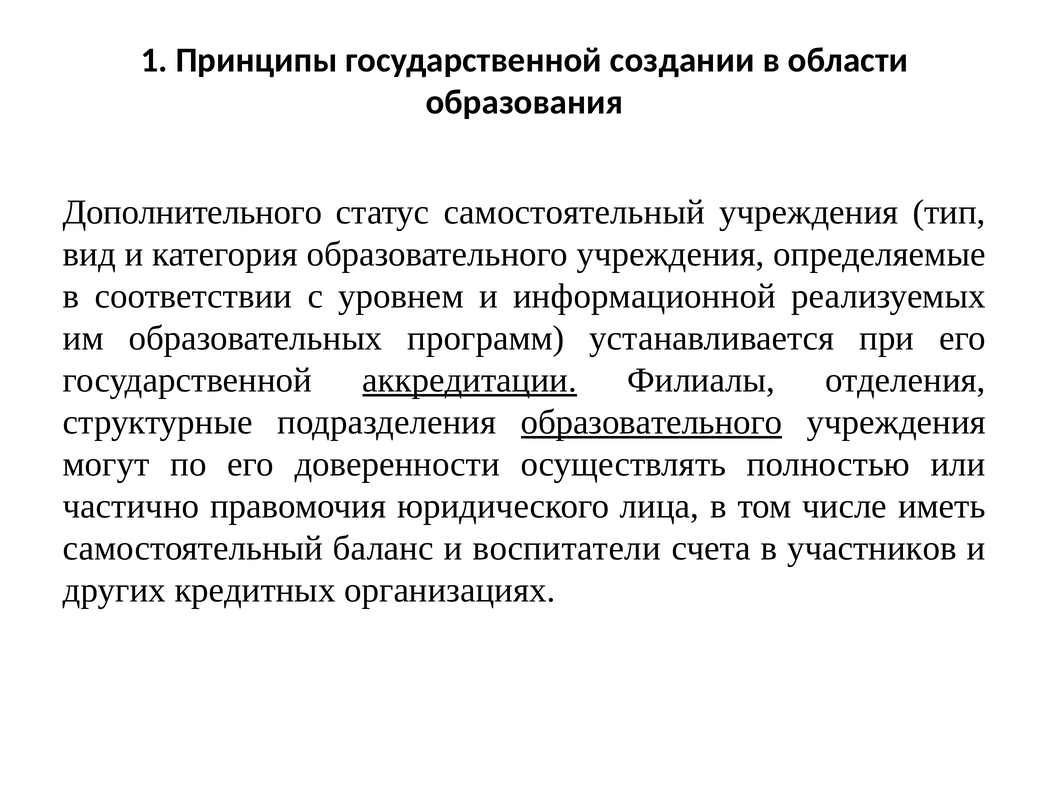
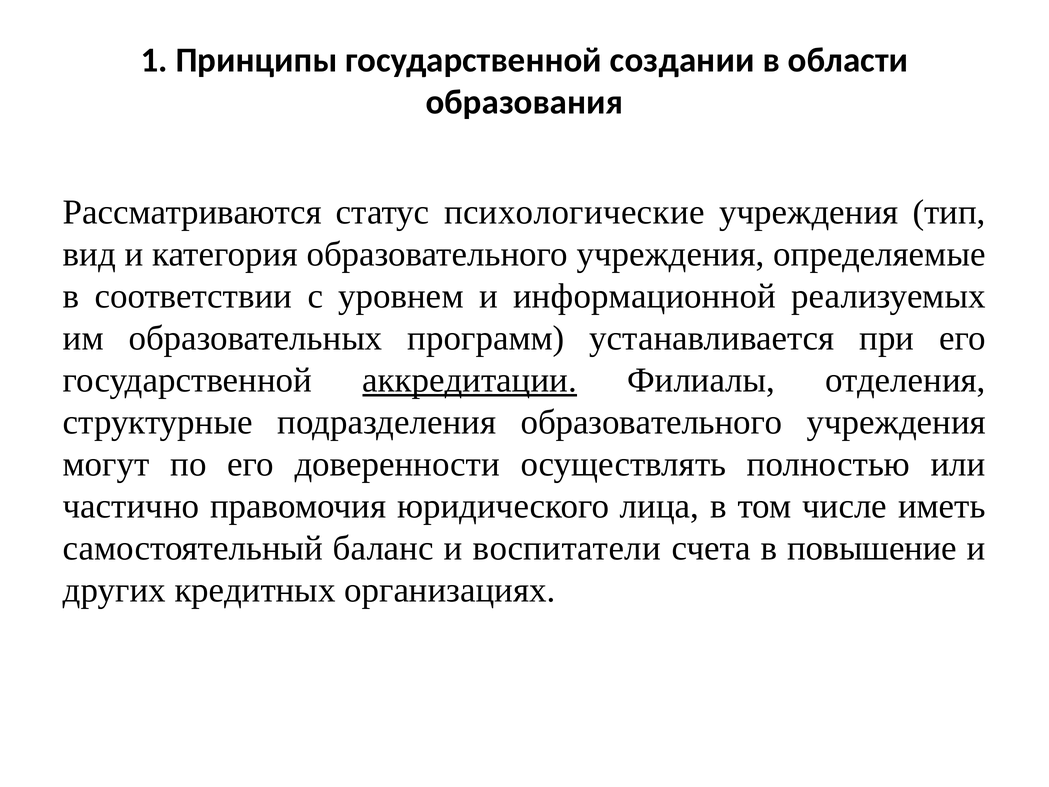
Дополнительного: Дополнительного -> Рассматриваются
статус самостоятельный: самостоятельный -> психологические
образовательного at (652, 422) underline: present -> none
участников: участников -> повышение
